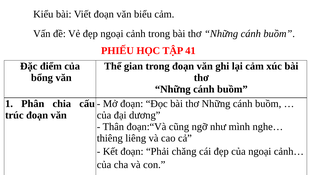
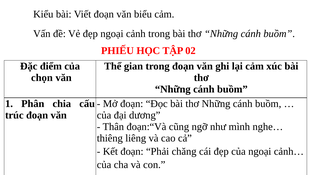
41: 41 -> 02
bổng: bổng -> chọn
